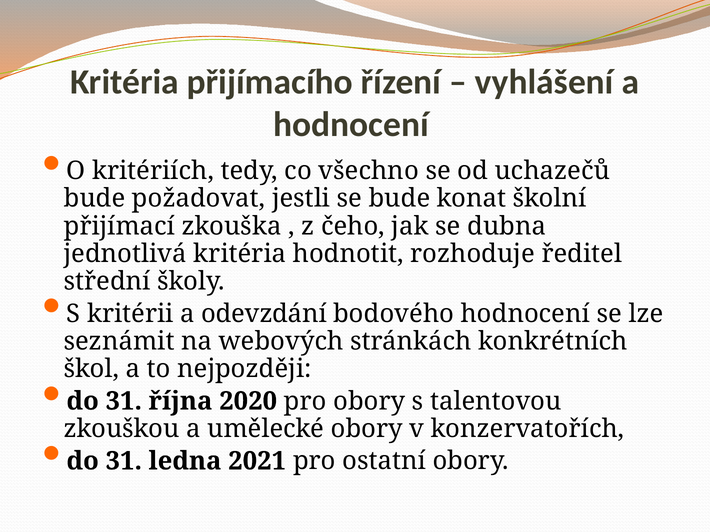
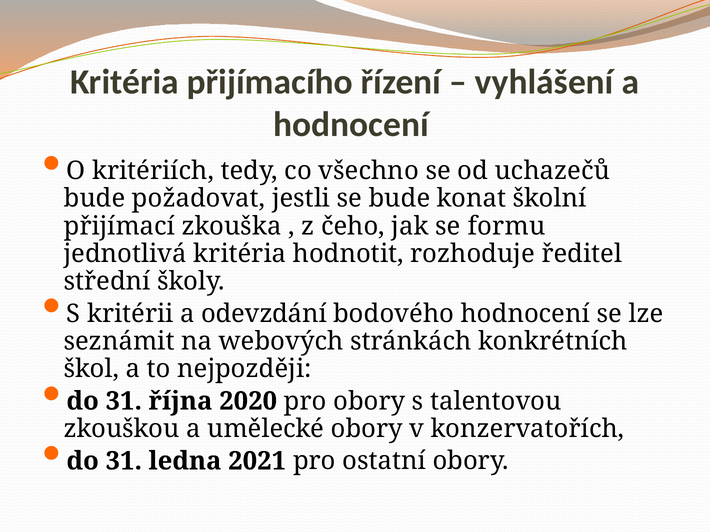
dubna: dubna -> formu
